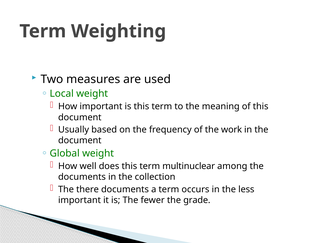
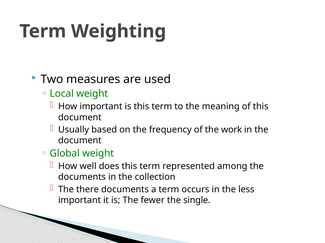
multinuclear: multinuclear -> represented
grade: grade -> single
